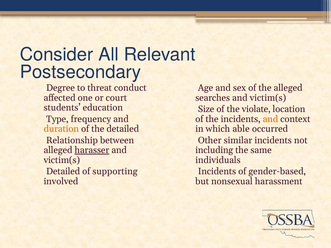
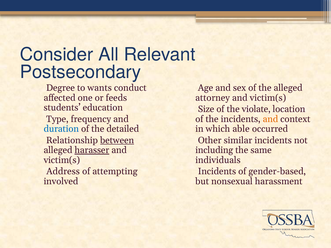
threat: threat -> wants
court: court -> feeds
searches: searches -> attorney
duration colour: orange -> blue
between underline: none -> present
Detailed at (63, 172): Detailed -> Address
supporting: supporting -> attempting
